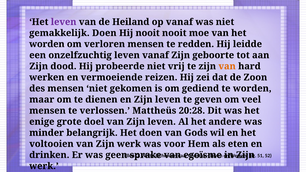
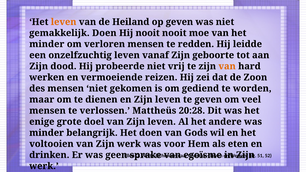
leven at (64, 22) colour: purple -> orange
op vanaf: vanaf -> geven
worden at (47, 44): worden -> minder
